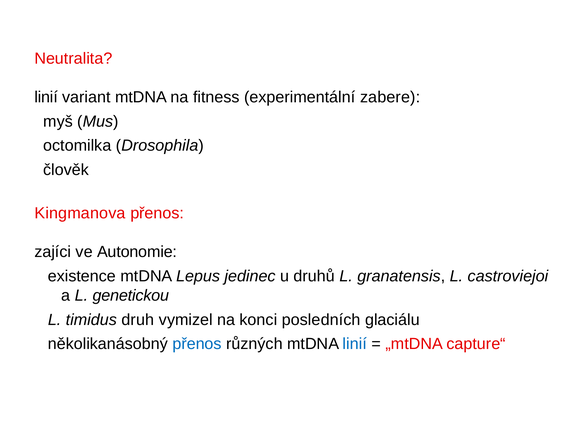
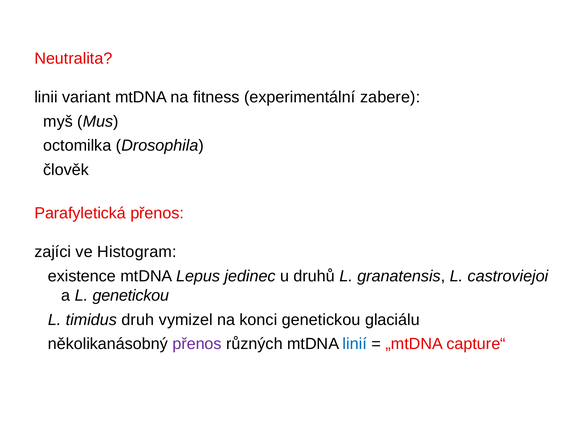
linií at (46, 97): linií -> linii
Kingmanova: Kingmanova -> Parafyletická
Autonomie: Autonomie -> Histogram
konci posledních: posledních -> genetickou
přenos at (197, 344) colour: blue -> purple
